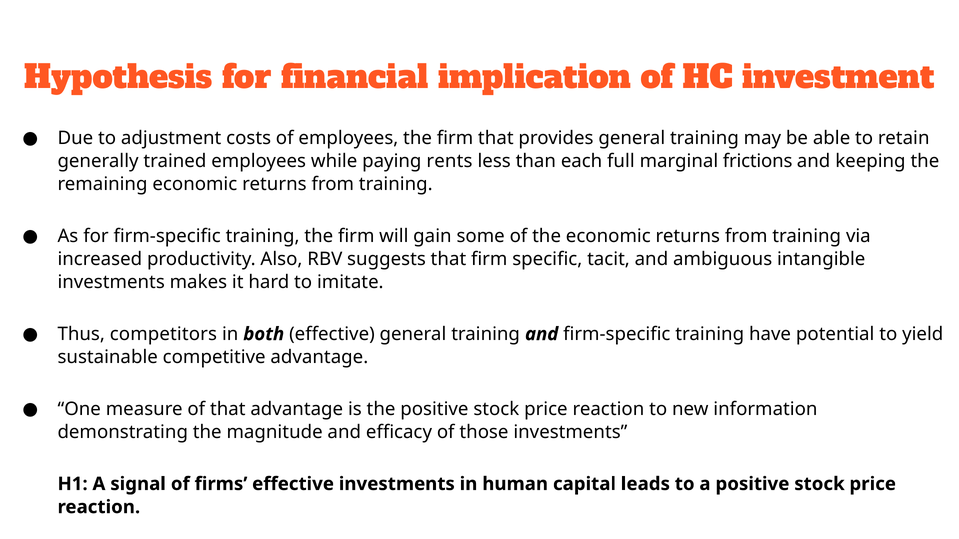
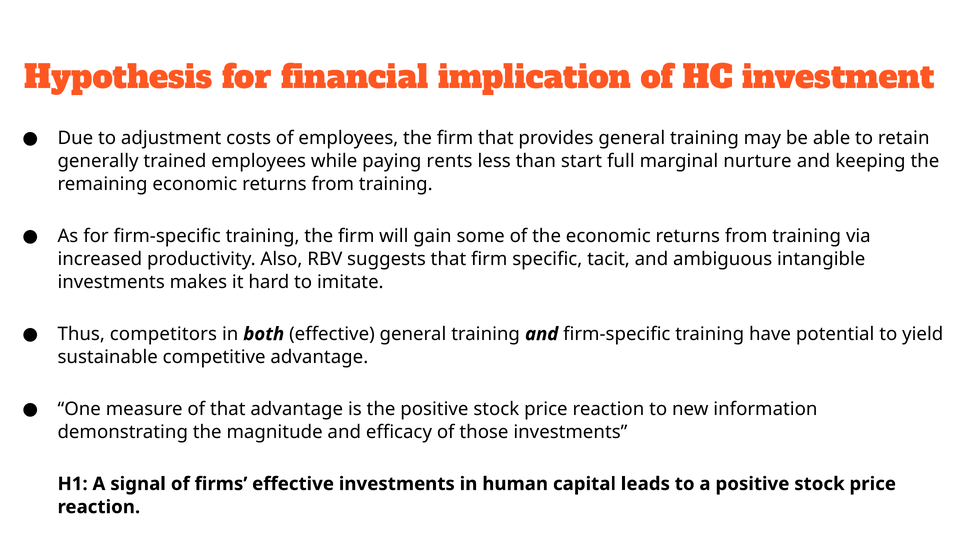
each: each -> start
frictions: frictions -> nurture
